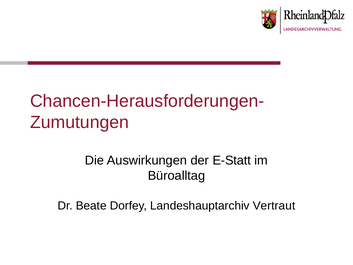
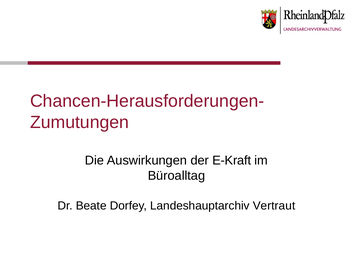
E-Statt: E-Statt -> E-Kraft
